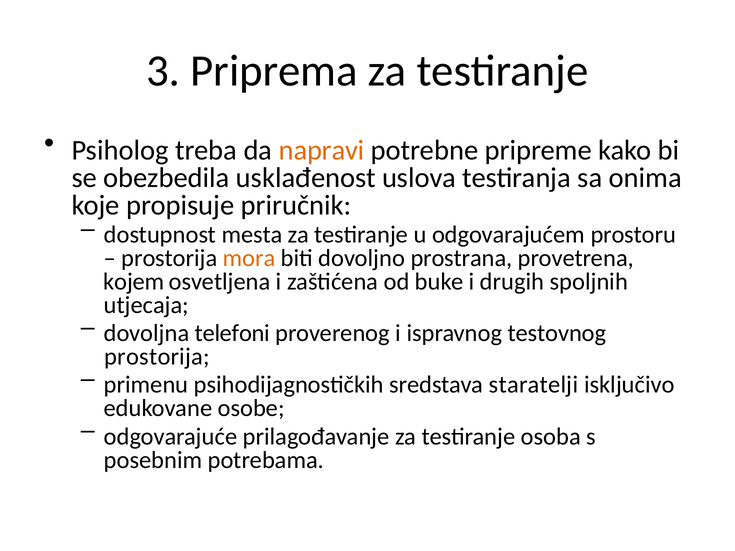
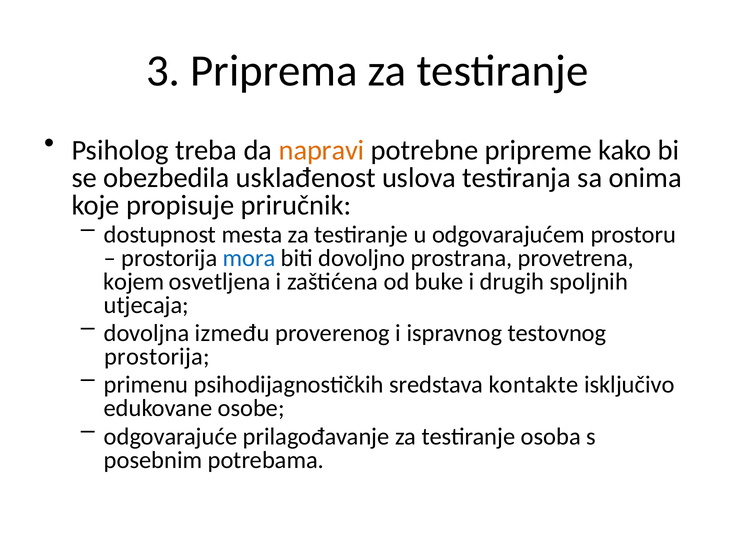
mora colour: orange -> blue
telefoni: telefoni -> između
staratelji: staratelji -> kontakte
